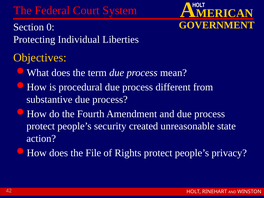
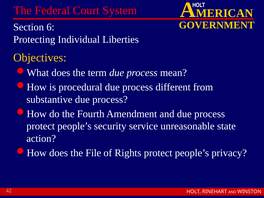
0: 0 -> 6
created: created -> service
